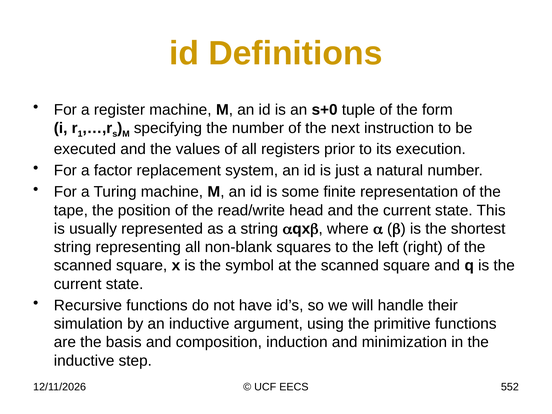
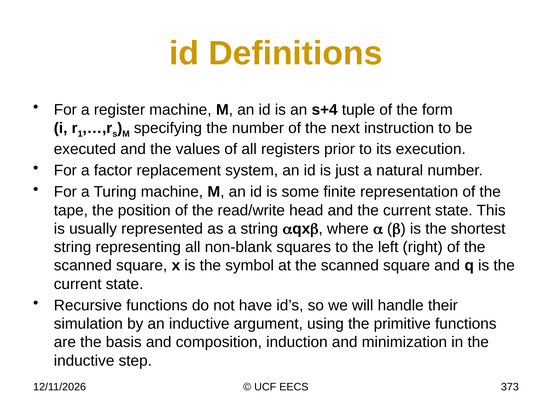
s+0: s+0 -> s+4
552: 552 -> 373
